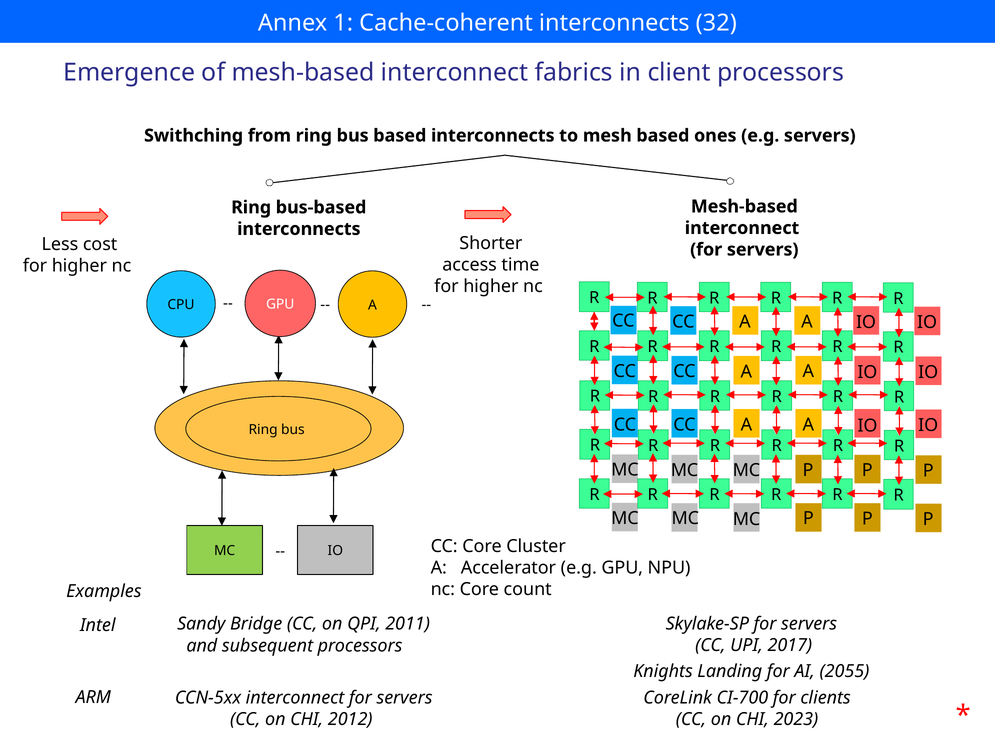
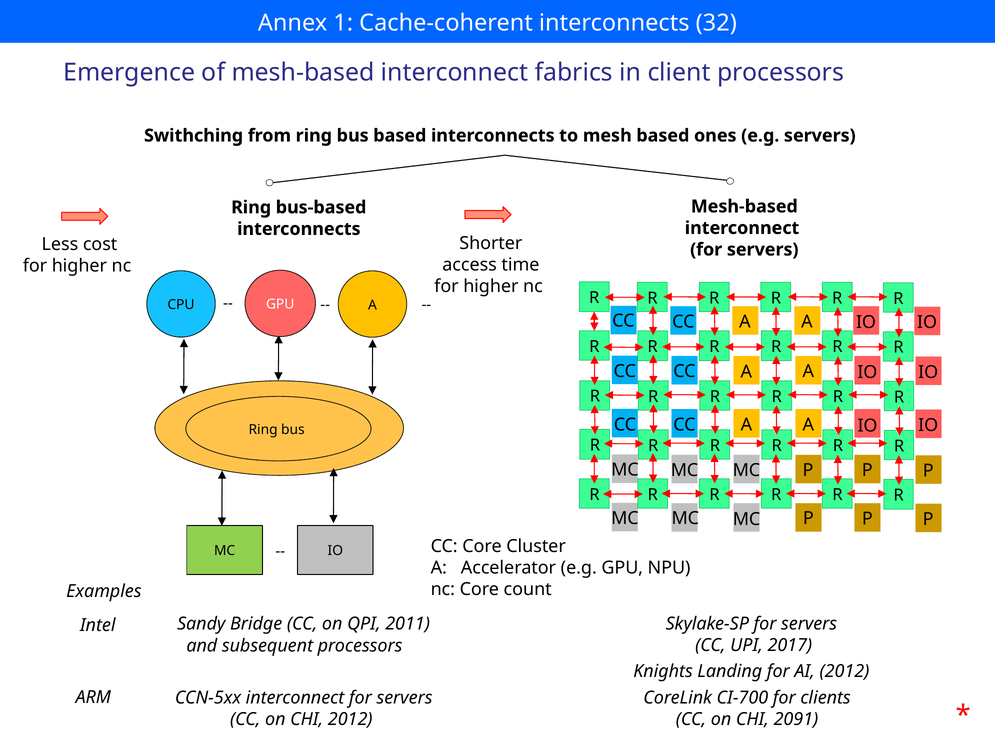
AI 2055: 2055 -> 2012
2023: 2023 -> 2091
